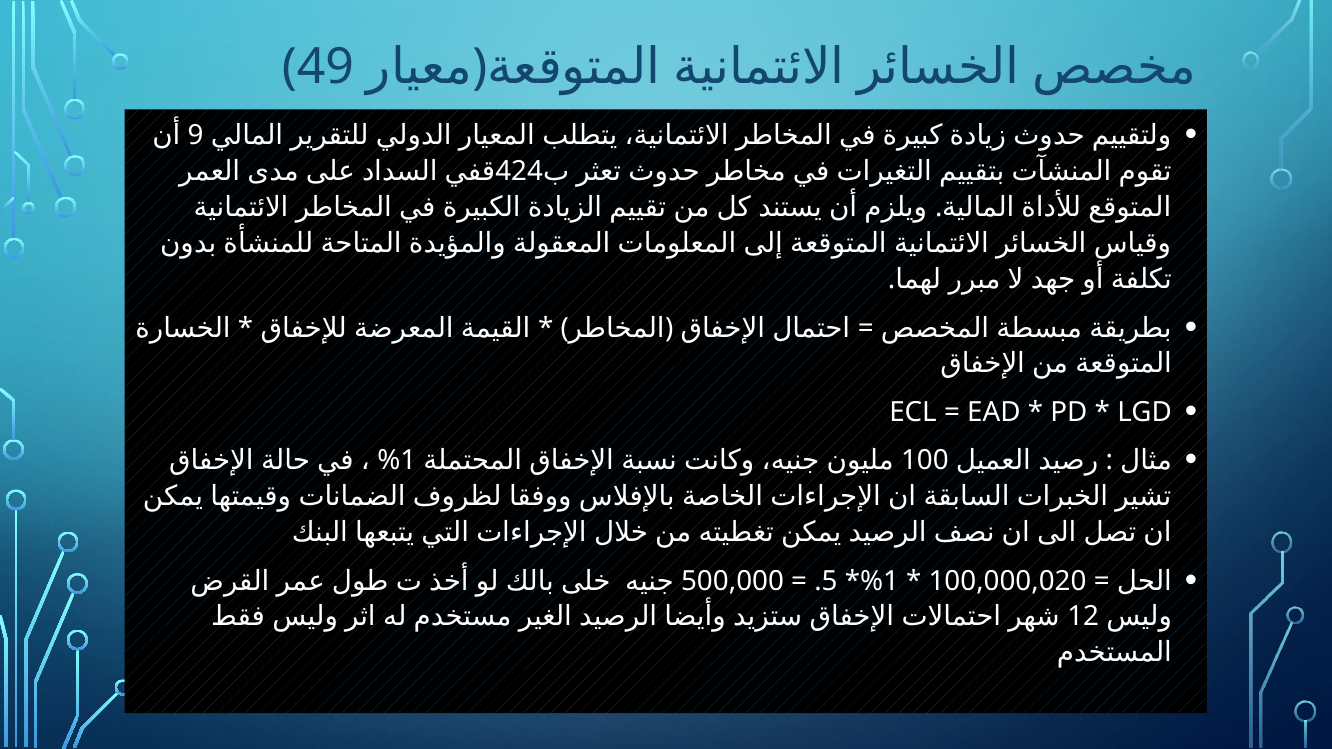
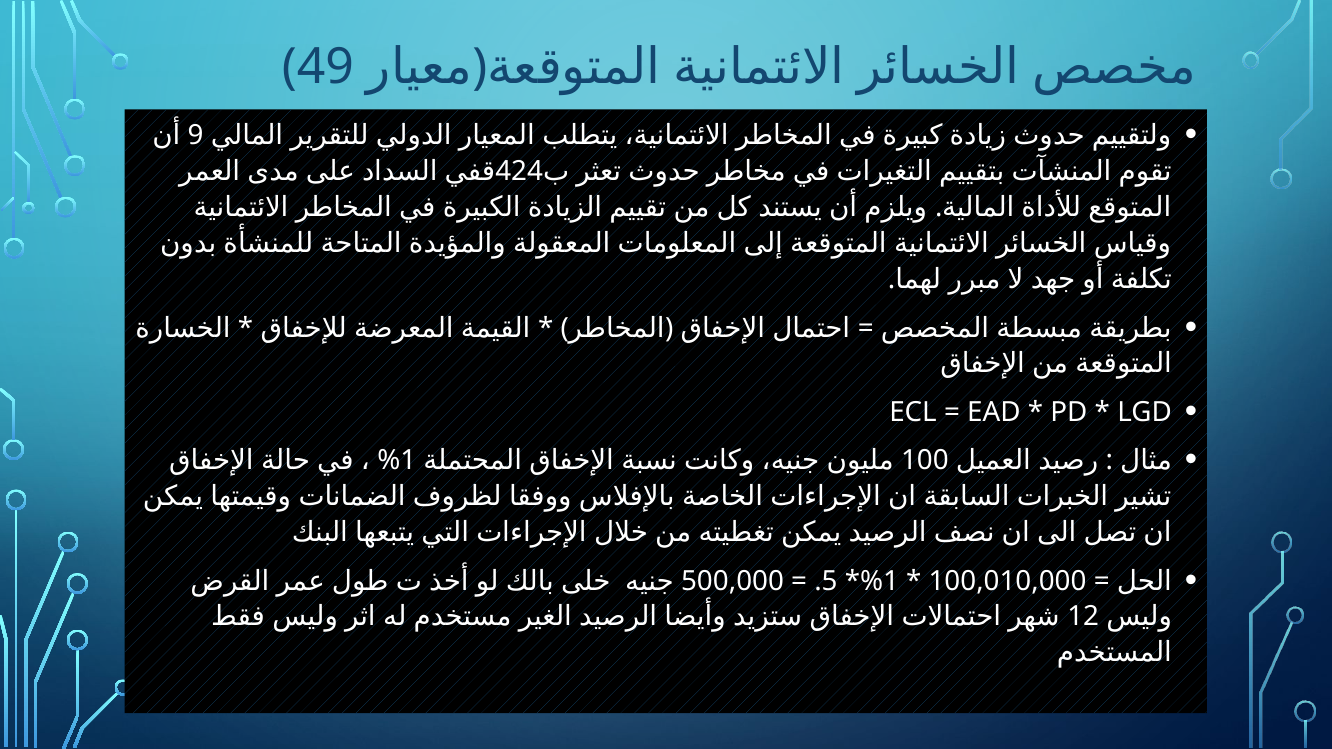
100,000,020: 100,000,020 -> 100,010,000
